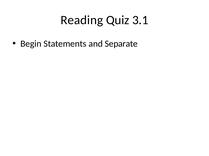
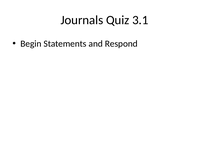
Reading: Reading -> Journals
Separate: Separate -> Respond
